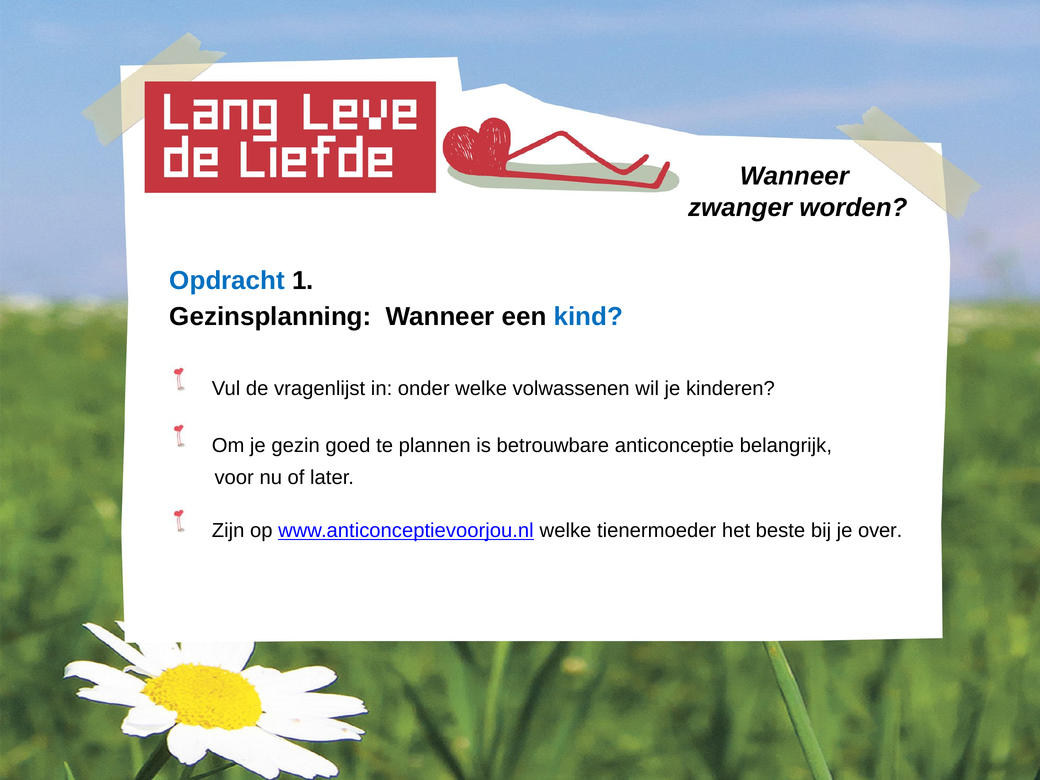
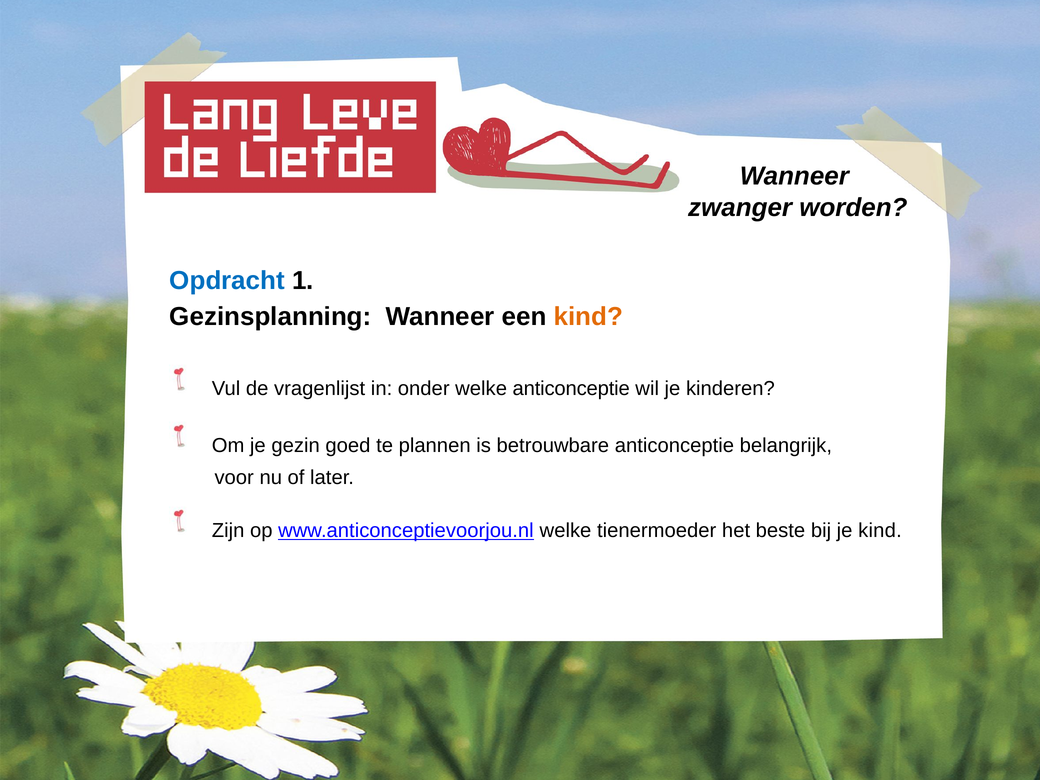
kind at (588, 317) colour: blue -> orange
welke volwassenen: volwassenen -> anticonceptie
je over: over -> kind
